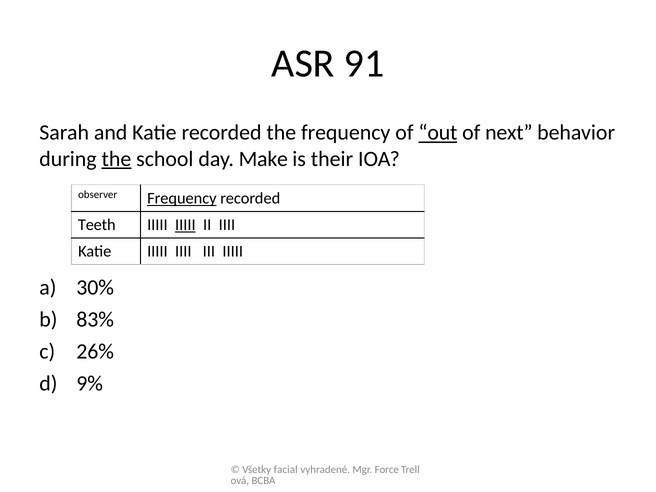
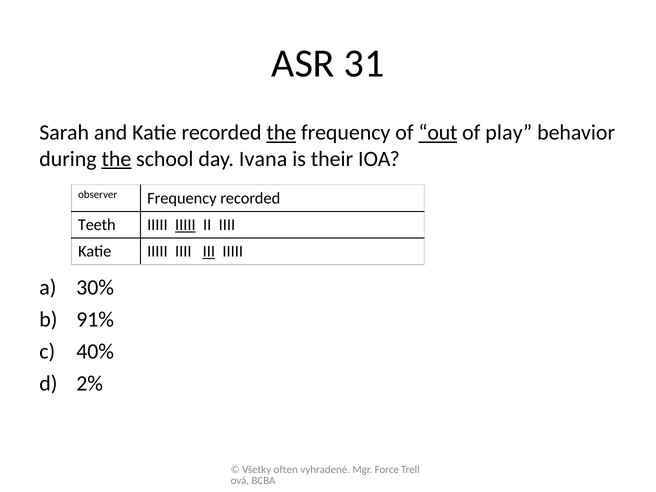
91: 91 -> 31
the at (281, 133) underline: none -> present
next: next -> play
Make: Make -> Ivana
Frequency at (182, 198) underline: present -> none
III underline: none -> present
83%: 83% -> 91%
26%: 26% -> 40%
9%: 9% -> 2%
facial: facial -> often
